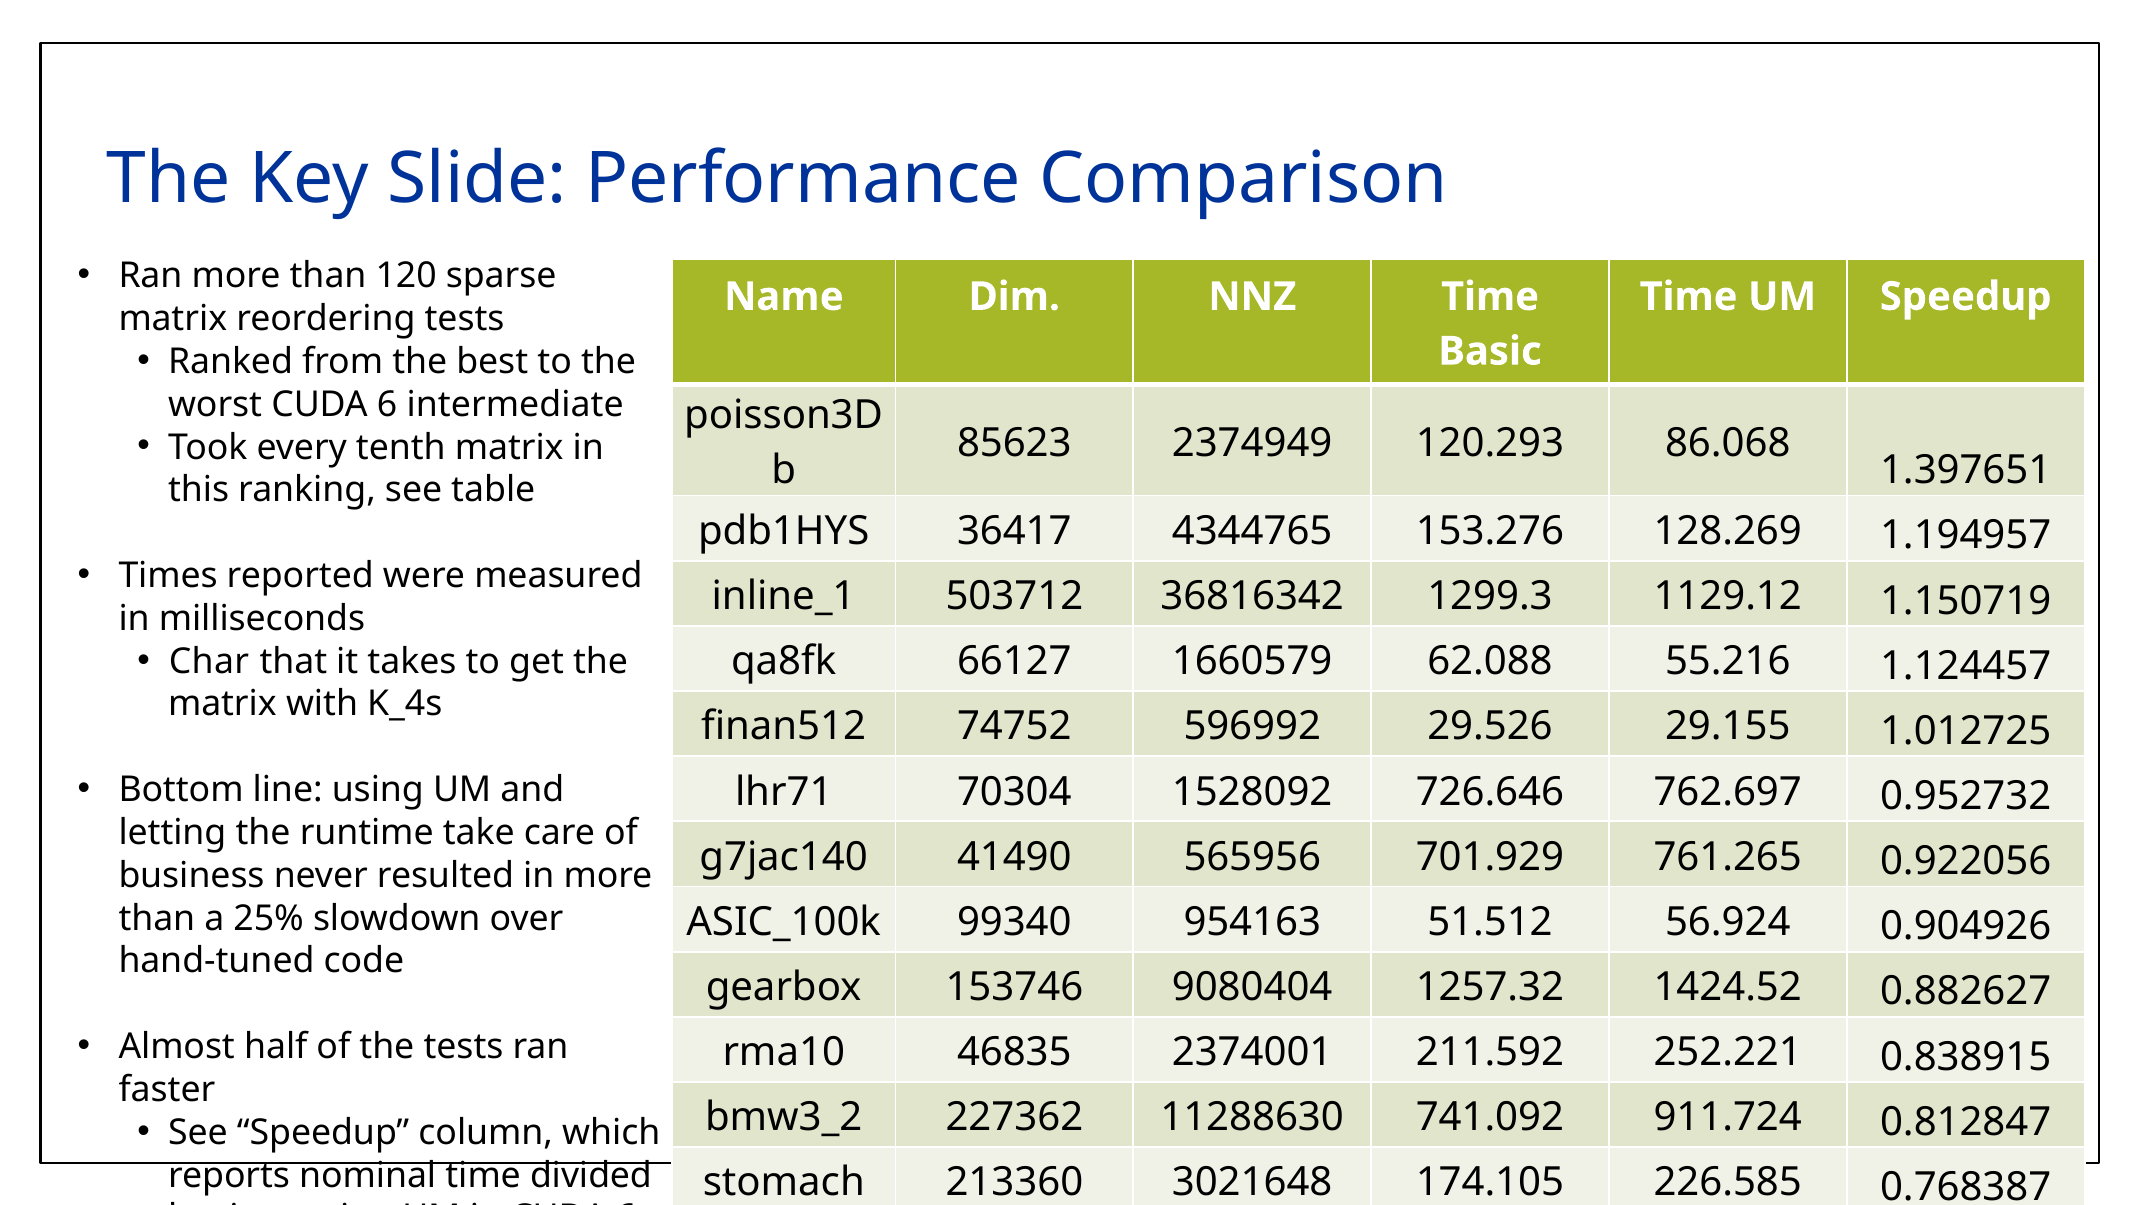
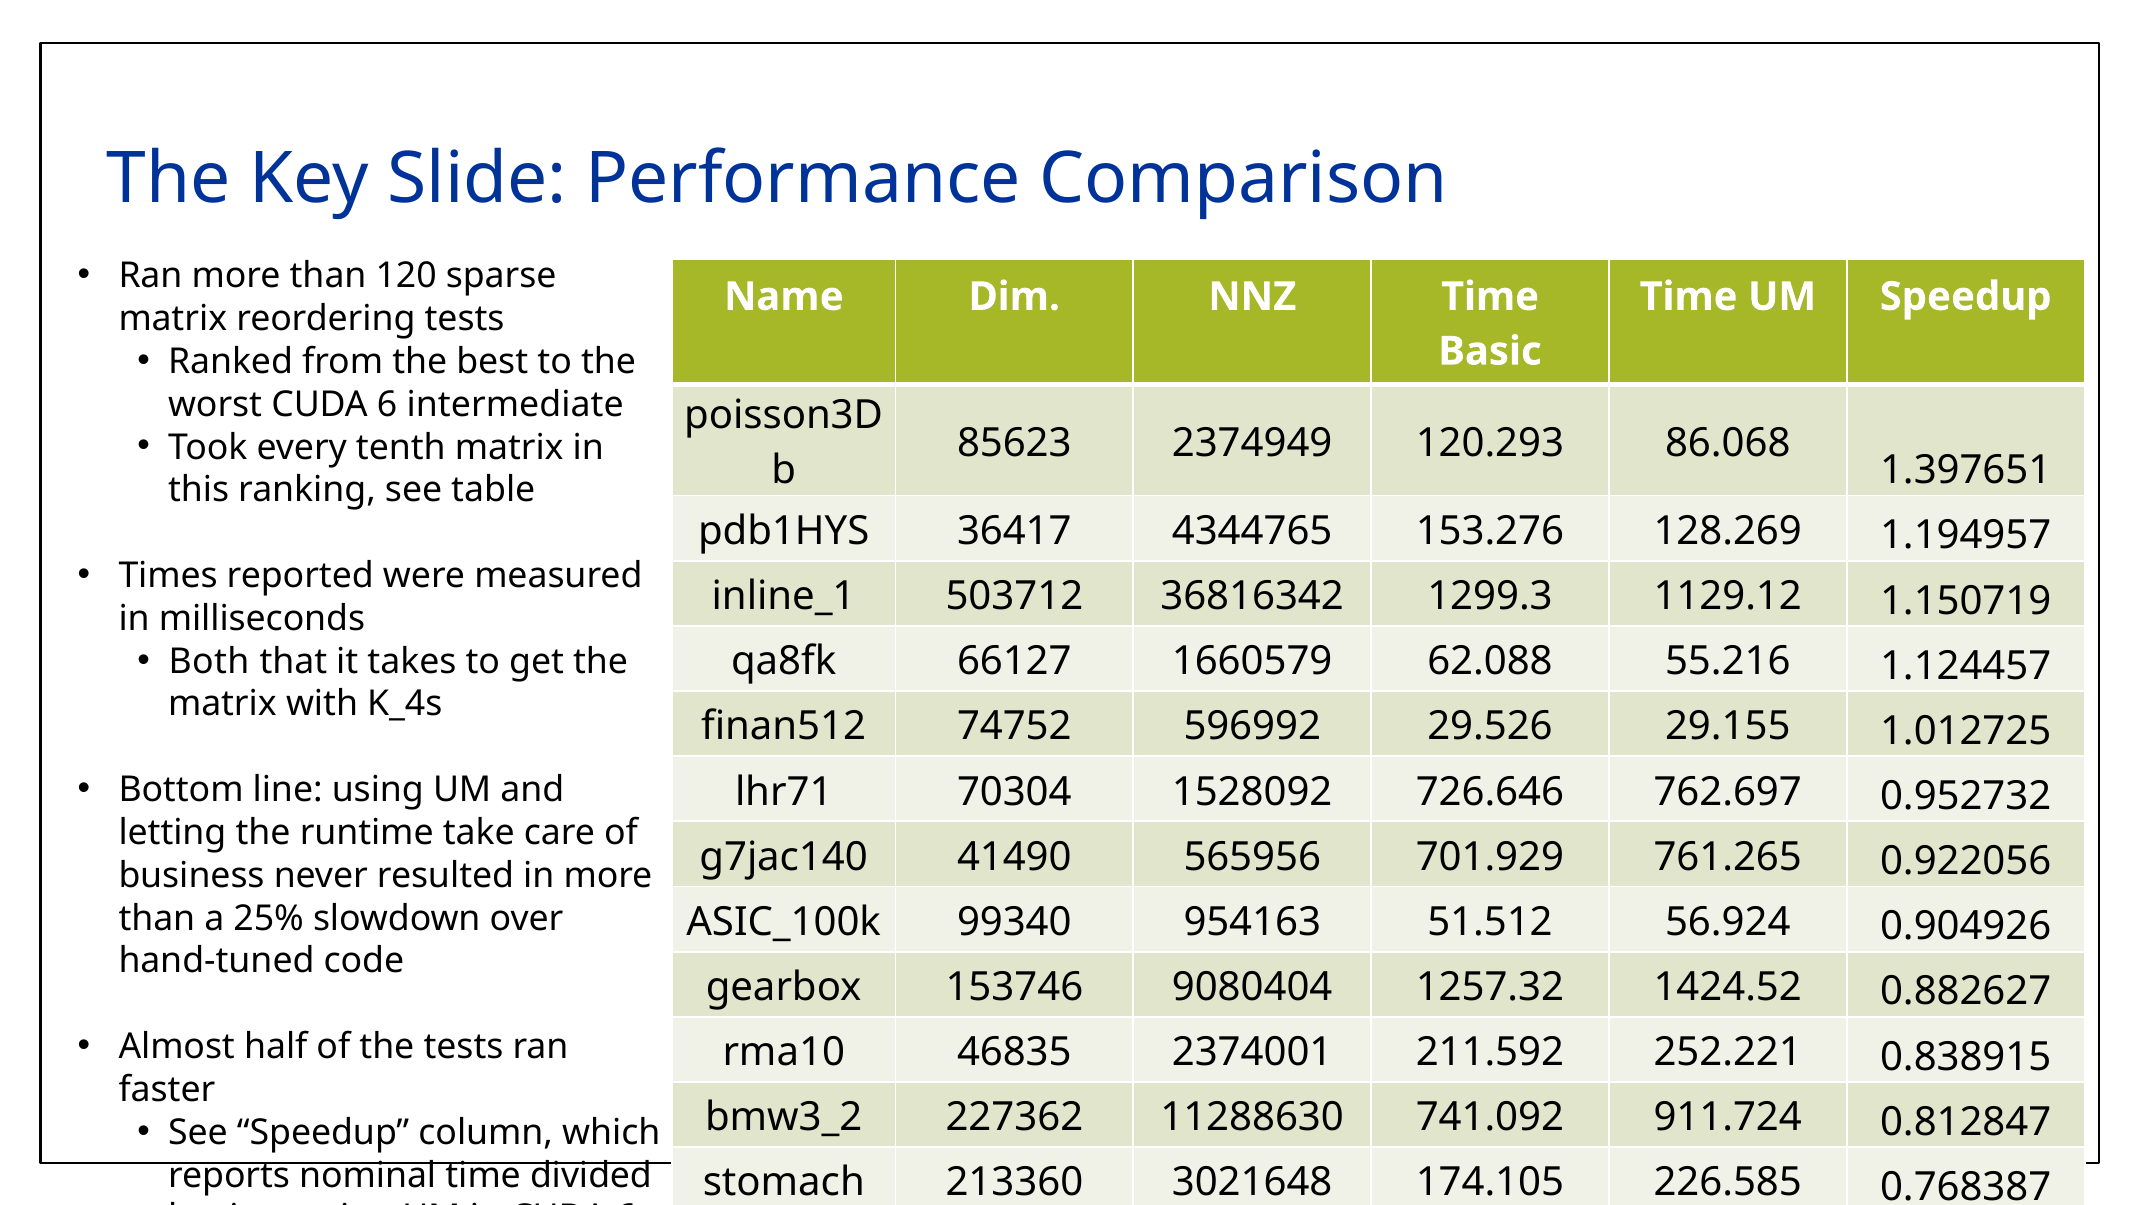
Char: Char -> Both
